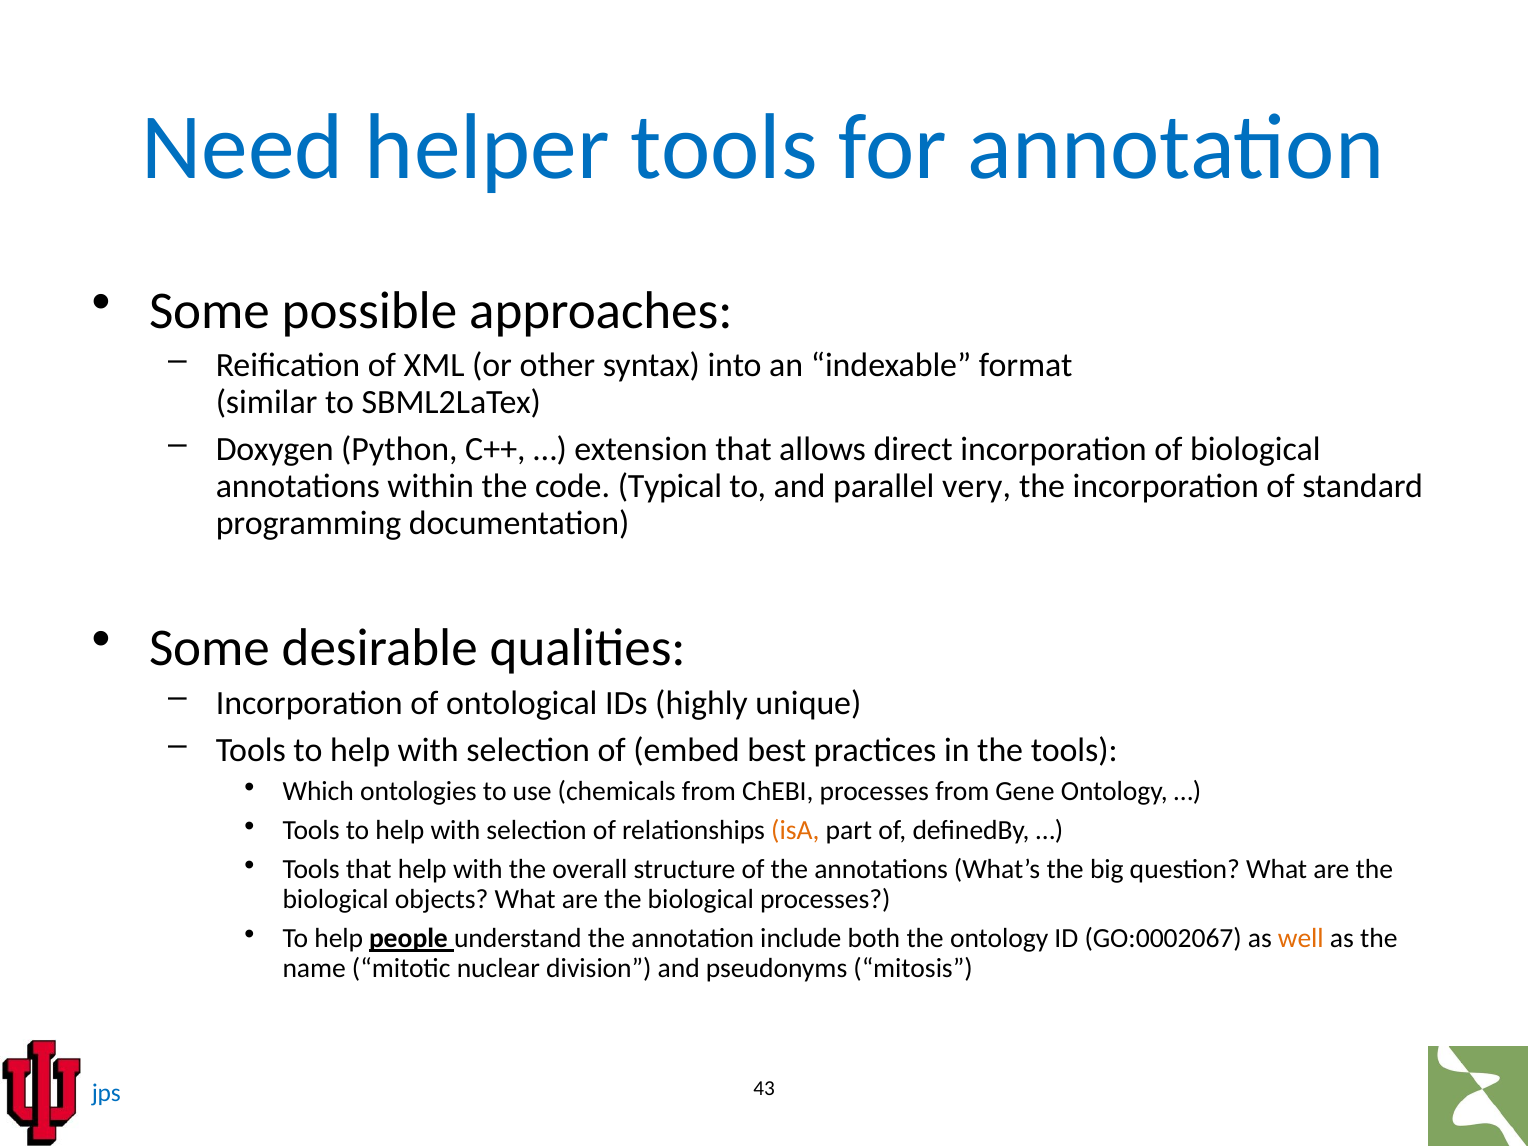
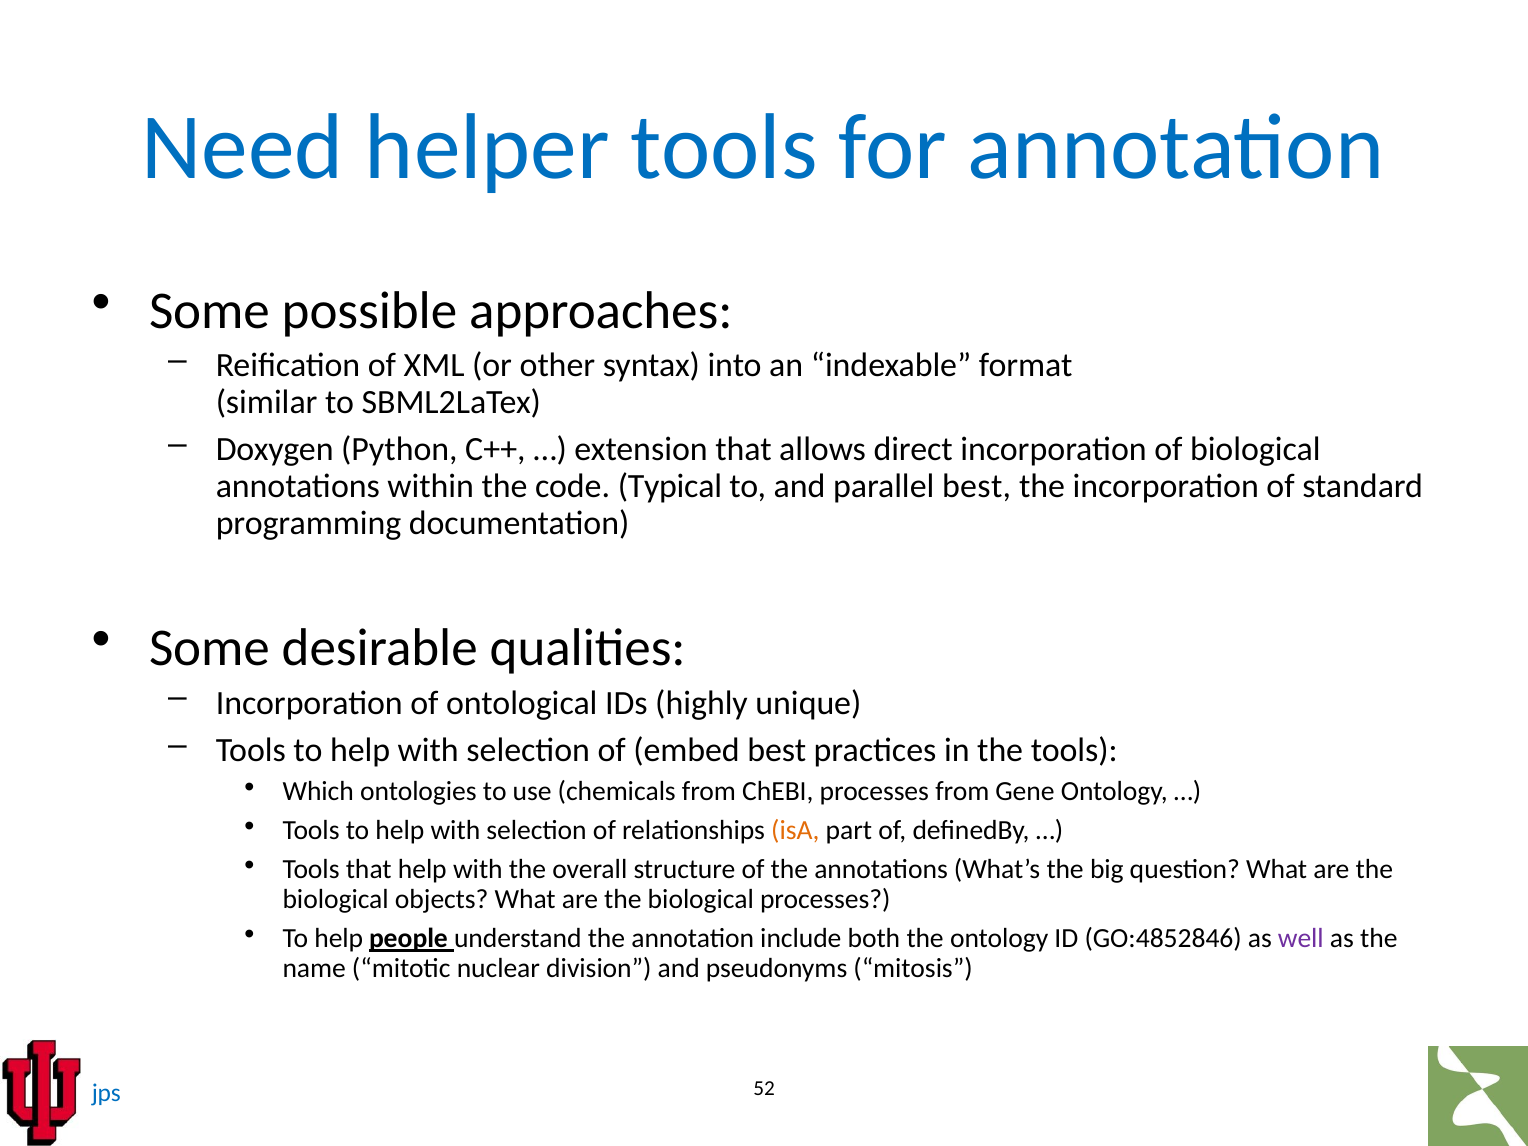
parallel very: very -> best
GO:0002067: GO:0002067 -> GO:4852846
well colour: orange -> purple
43: 43 -> 52
